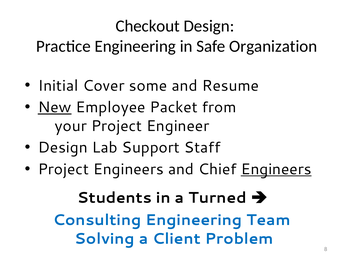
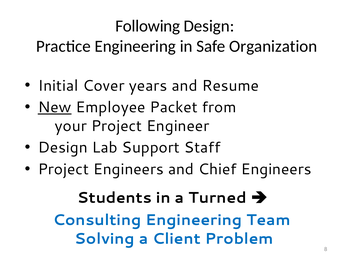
Checkout: Checkout -> Following
some: some -> years
Engineers at (276, 169) underline: present -> none
